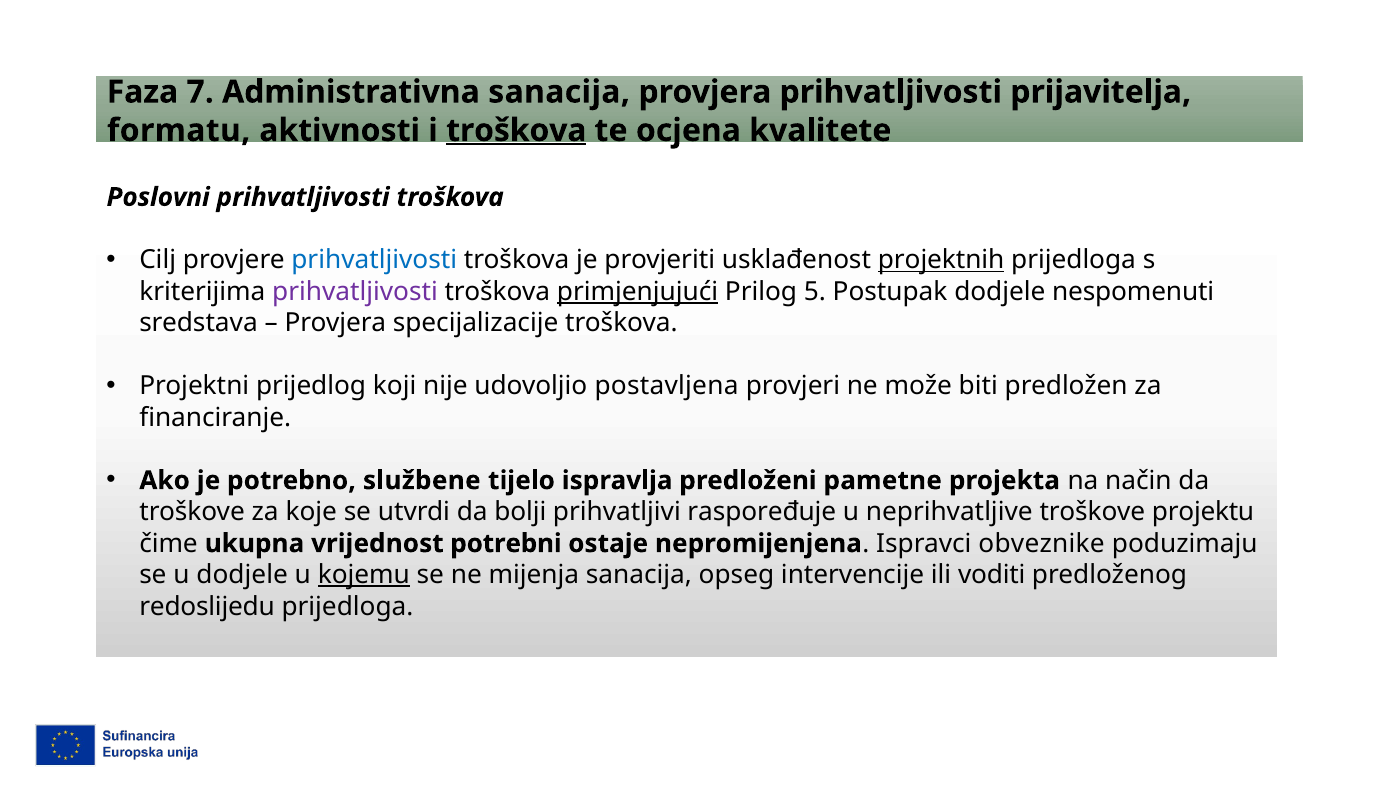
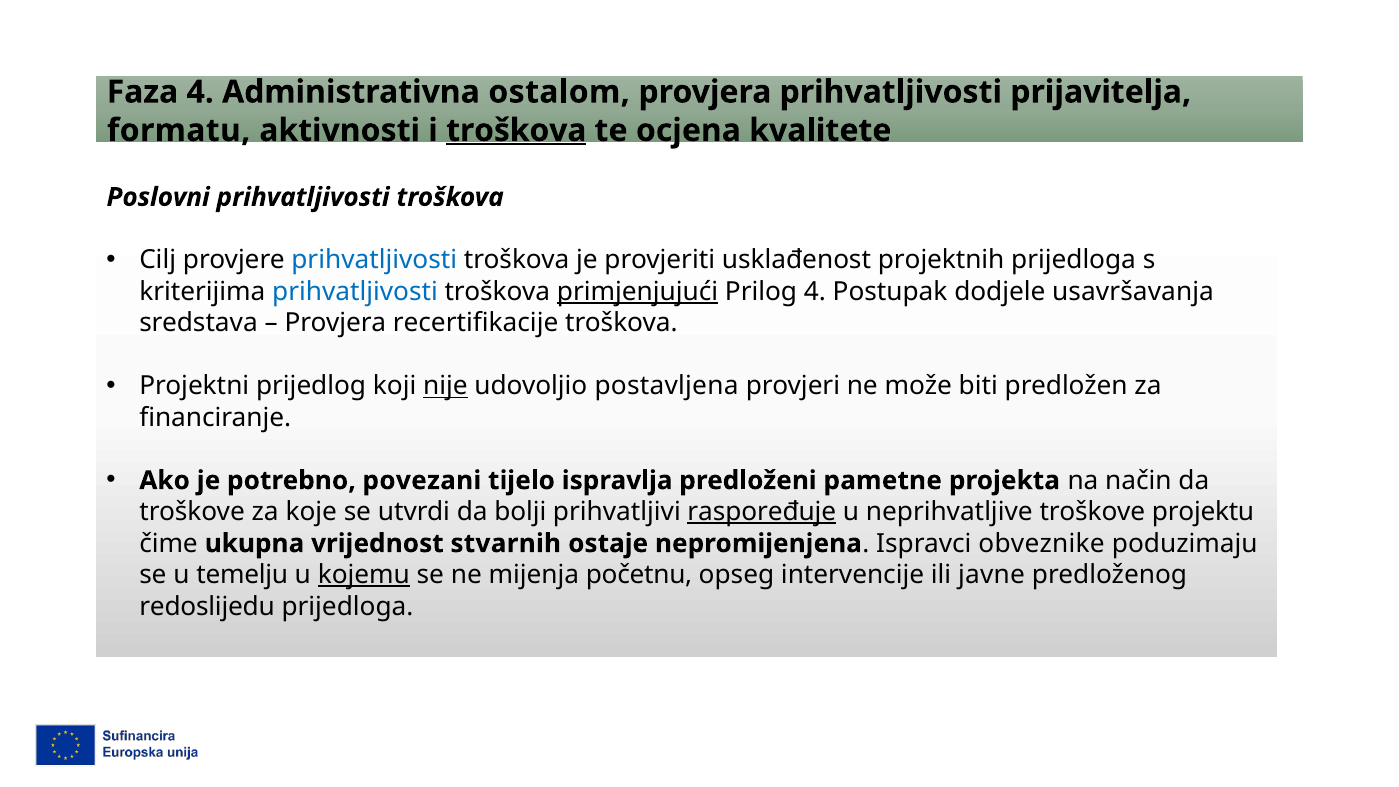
Faza 7: 7 -> 4
Administrativna sanacija: sanacija -> ostalom
projektnih underline: present -> none
prihvatljivosti at (355, 292) colour: purple -> blue
Prilog 5: 5 -> 4
nespomenuti: nespomenuti -> usavršavanja
specijalizacije: specijalizacije -> recertifikacije
nije underline: none -> present
službene: službene -> povezani
raspoređuje underline: none -> present
potrebni: potrebni -> stvarnih
u dodjele: dodjele -> temelju
mijenja sanacija: sanacija -> početnu
voditi: voditi -> javne
